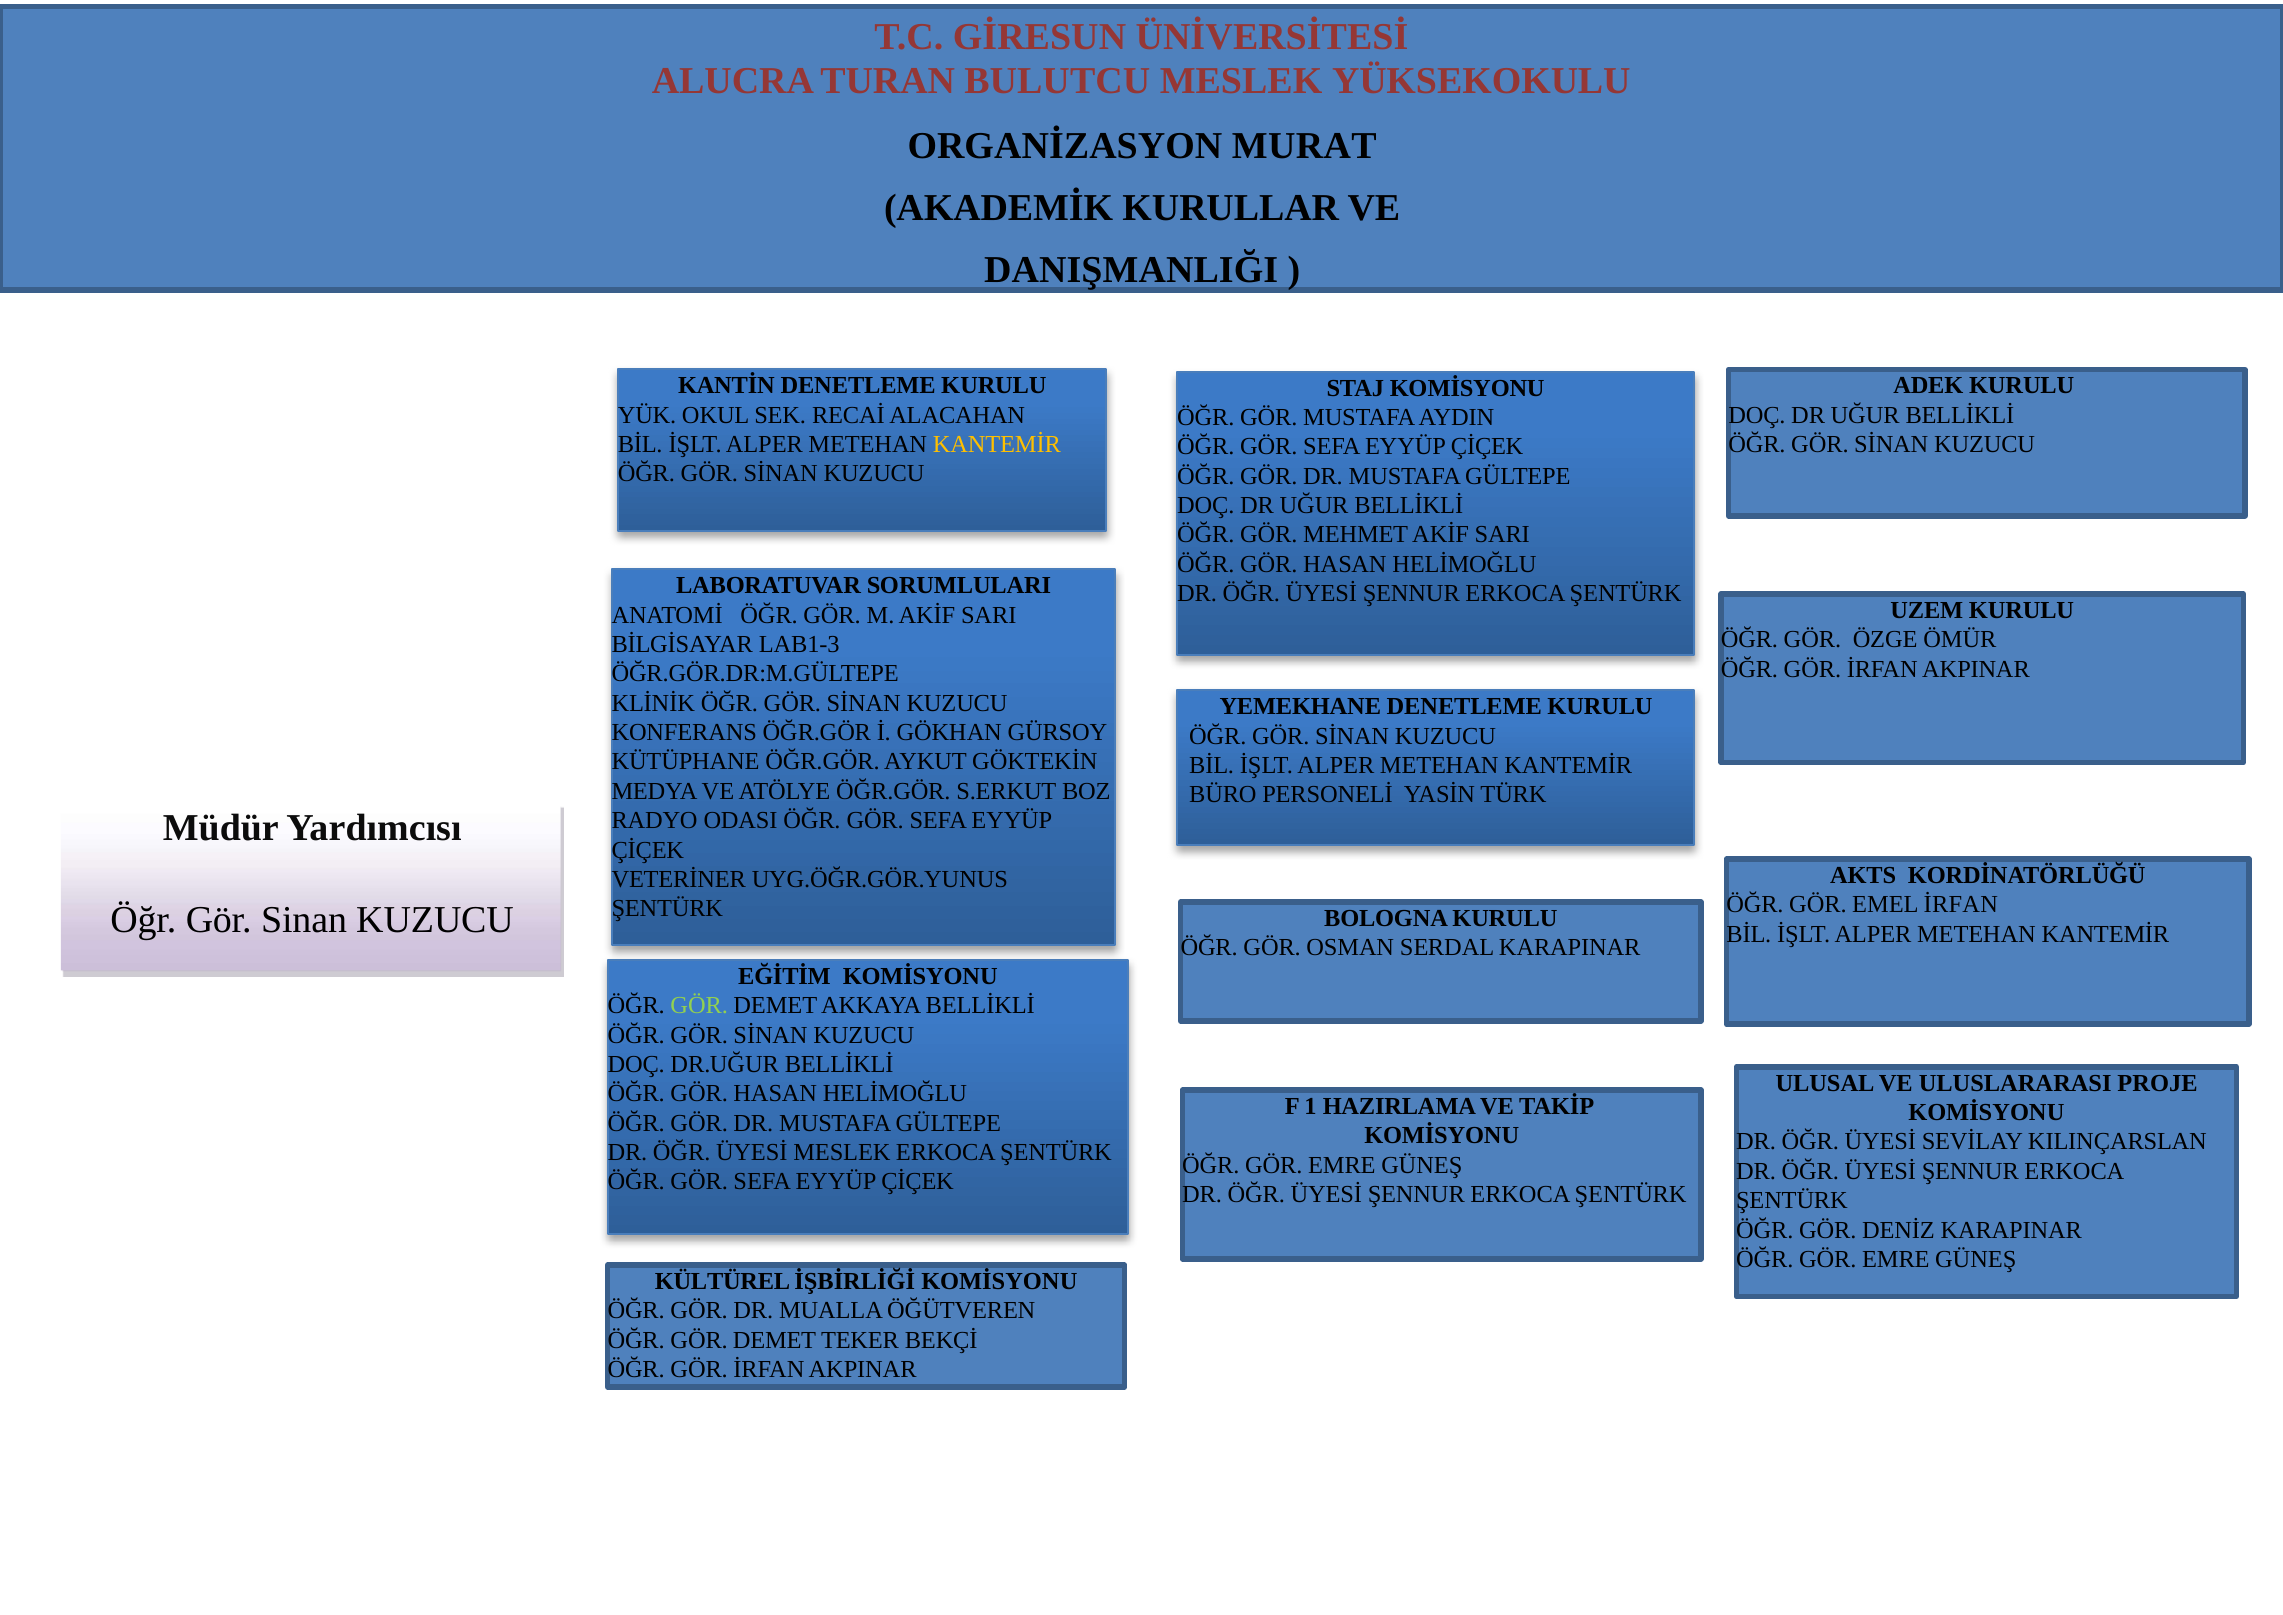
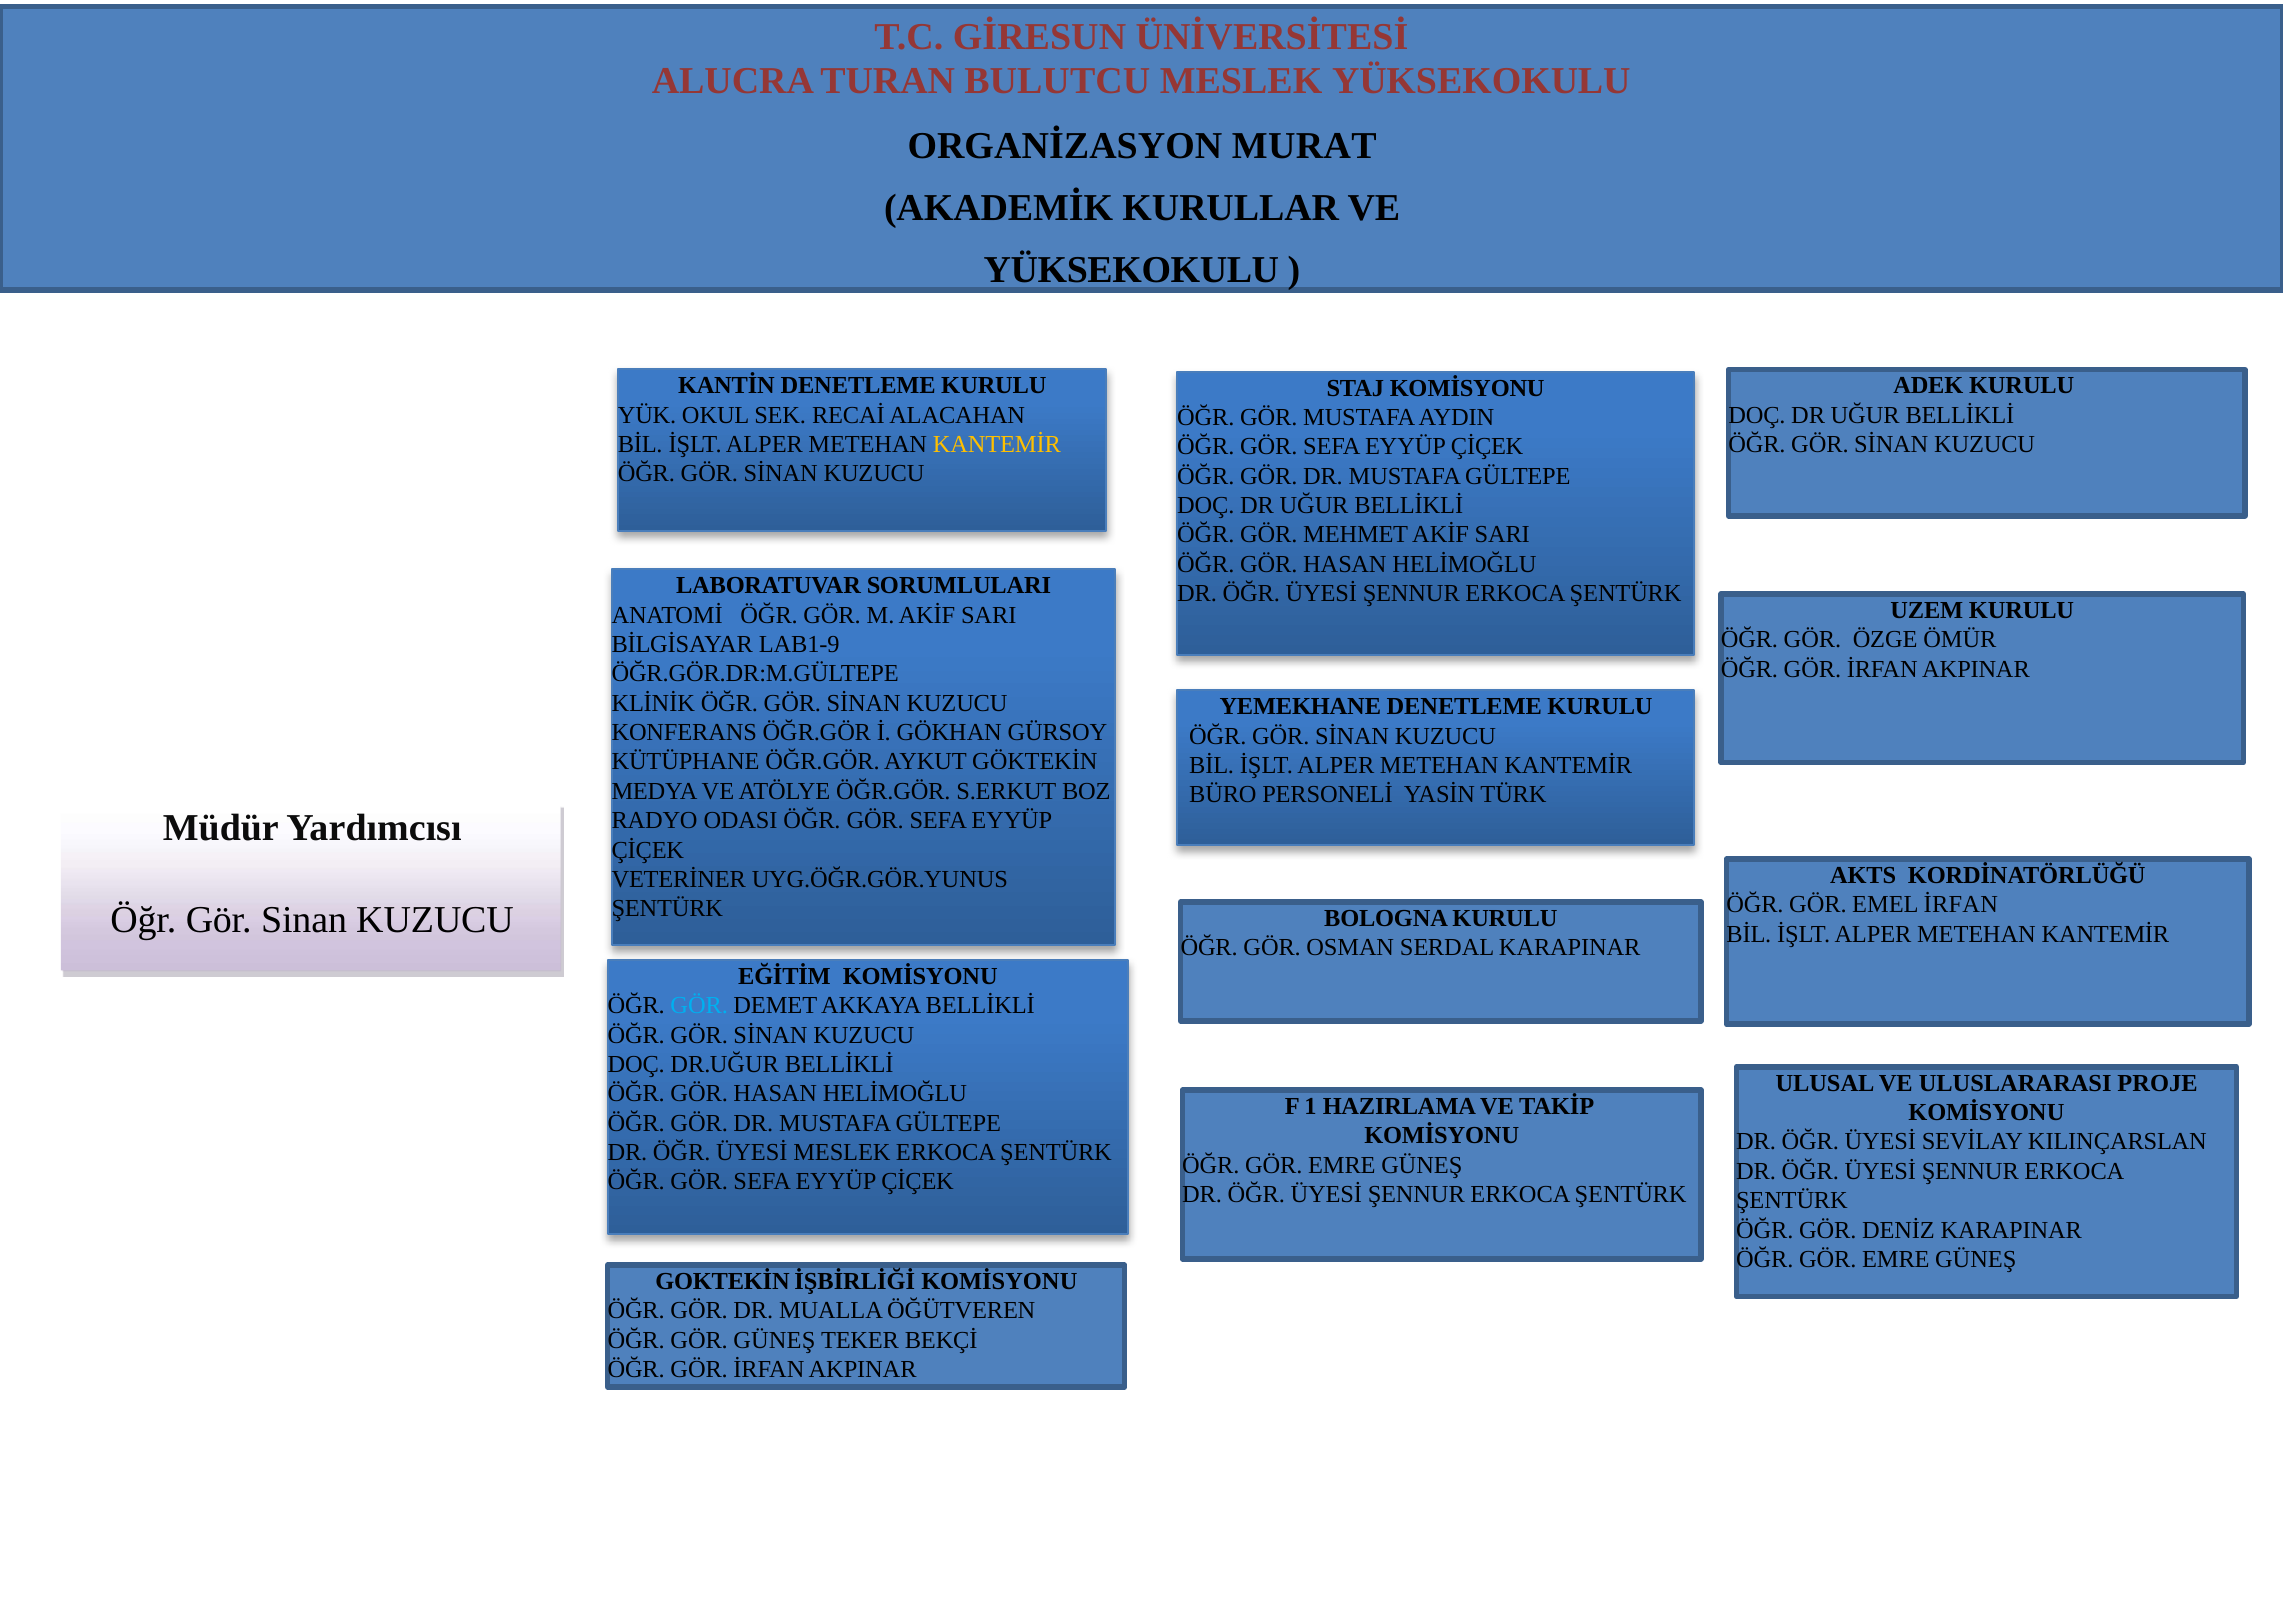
DANIŞMANLIĞI at (1131, 270): DANIŞMANLIĞI -> YÜKSEKOKULU
LAB1-3: LAB1-3 -> LAB1-9
GÖR at (699, 1005) colour: light green -> light blue
KÜLTÜREL: KÜLTÜREL -> GOKTEKİN
DEMET at (775, 1340): DEMET -> GÜNEŞ
